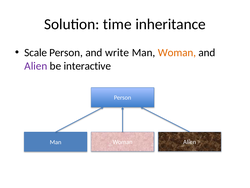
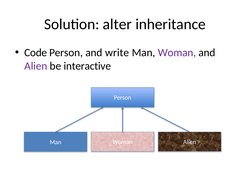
time: time -> alter
Scale: Scale -> Code
Woman at (177, 52) colour: orange -> purple
